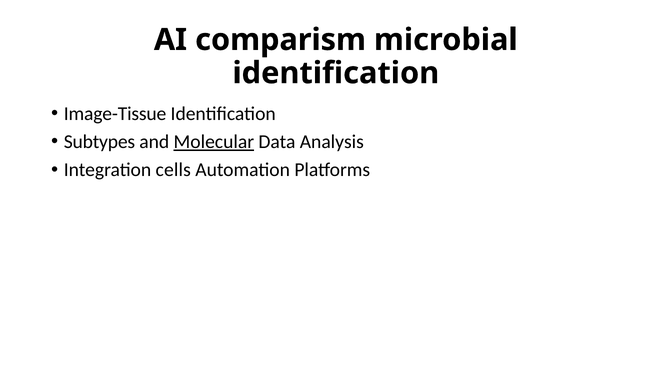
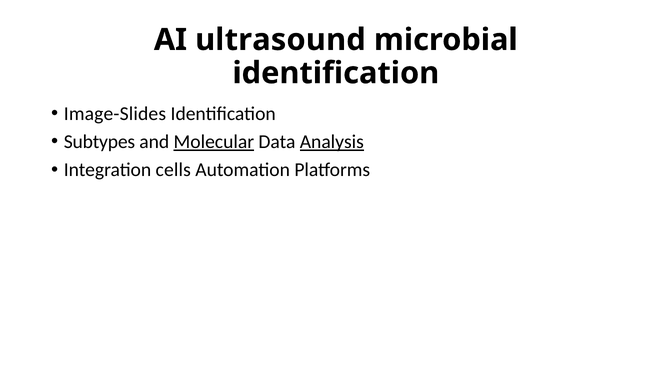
comparism: comparism -> ultrasound
Image-Tissue: Image-Tissue -> Image-Slides
Analysis underline: none -> present
